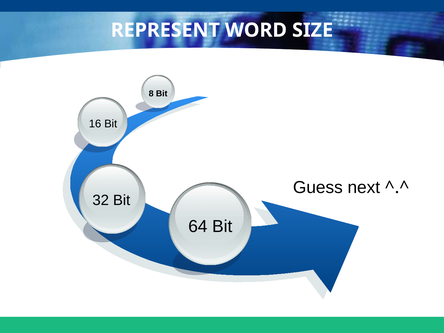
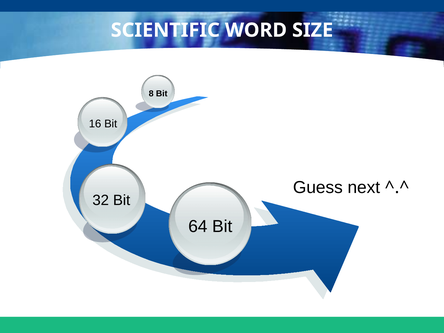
REPRESENT: REPRESENT -> SCIENTIFIC
